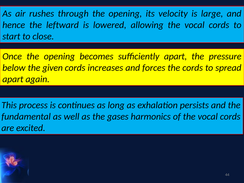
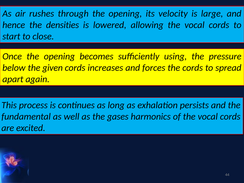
leftward: leftward -> densities
sufficiently apart: apart -> using
